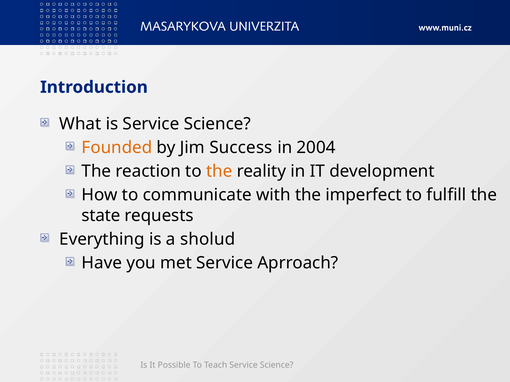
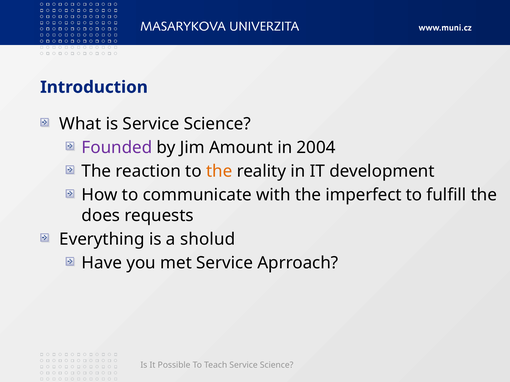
Founded colour: orange -> purple
Success: Success -> Amount
state: state -> does
